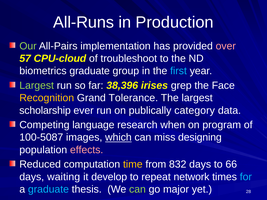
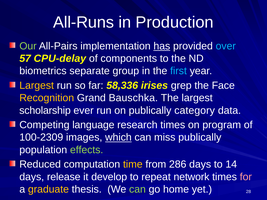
has underline: none -> present
over colour: pink -> light blue
CPU-cloud: CPU-cloud -> CPU-delay
troubleshoot: troubleshoot -> components
biometrics graduate: graduate -> separate
Largest at (37, 86) colour: light green -> yellow
38,396: 38,396 -> 58,336
Tolerance: Tolerance -> Bauschka
research when: when -> times
100-5087: 100-5087 -> 100-2309
miss designing: designing -> publically
effects colour: pink -> light green
832: 832 -> 286
66: 66 -> 14
waiting: waiting -> release
for colour: light blue -> pink
graduate at (48, 189) colour: light blue -> yellow
major: major -> home
